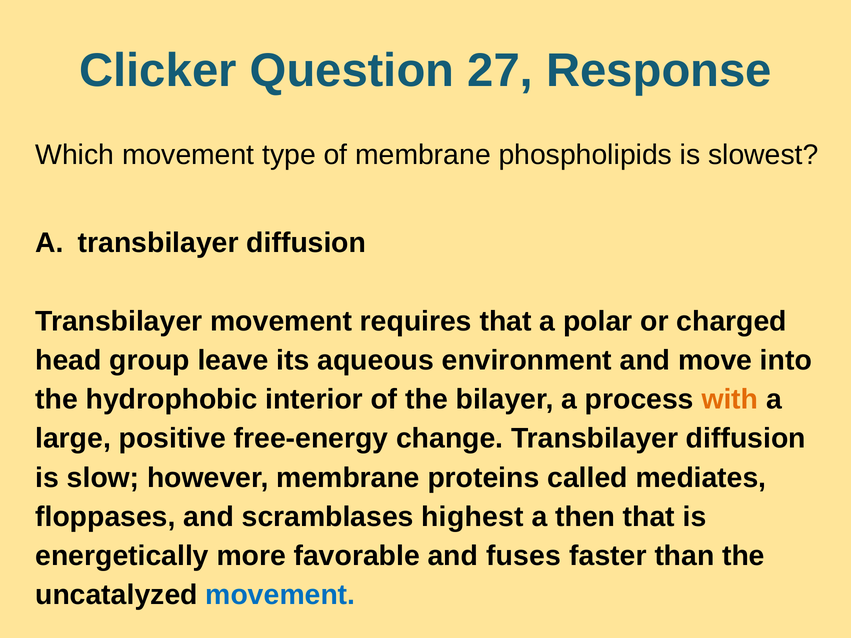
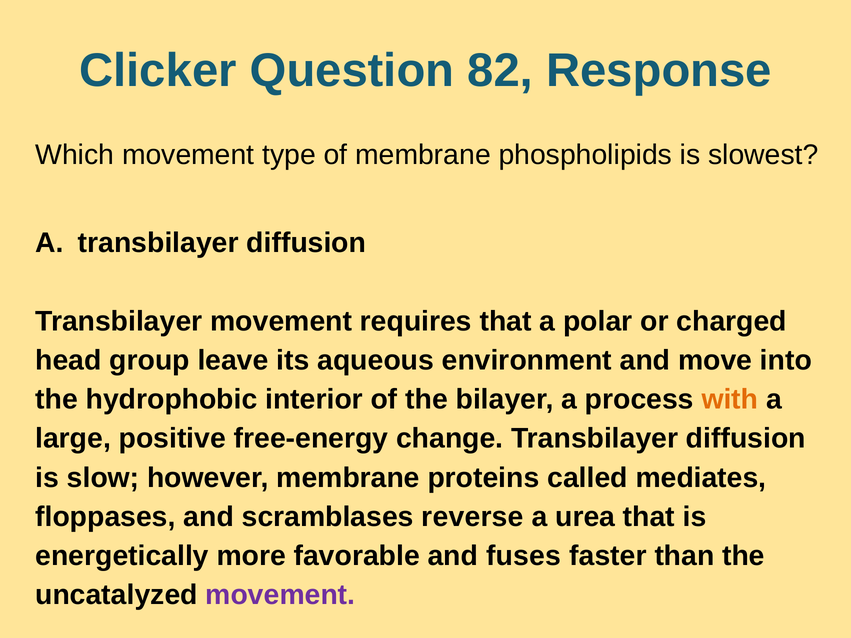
27: 27 -> 82
highest: highest -> reverse
then: then -> urea
movement at (280, 595) colour: blue -> purple
